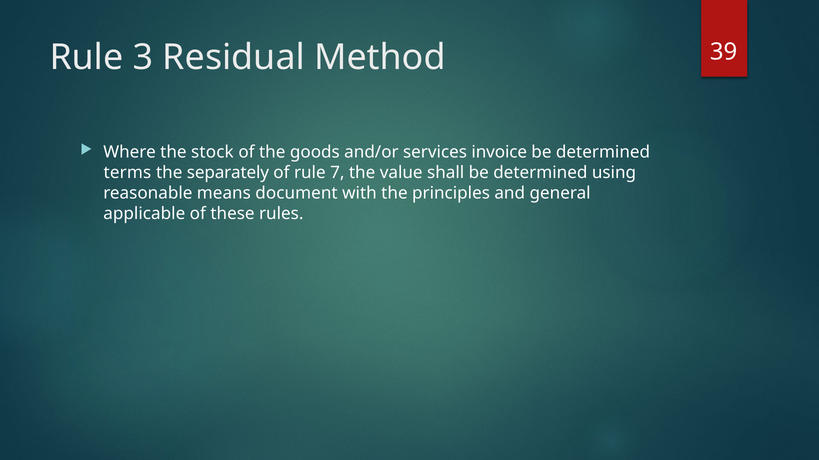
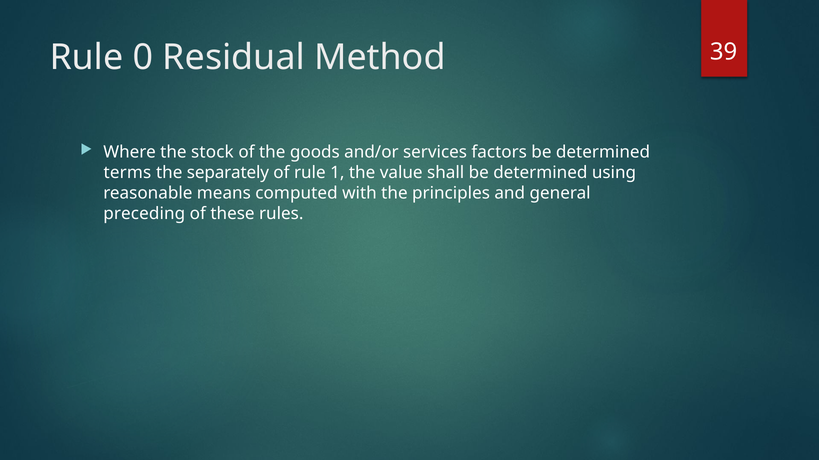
3: 3 -> 0
invoice: invoice -> factors
7: 7 -> 1
document: document -> computed
applicable: applicable -> preceding
